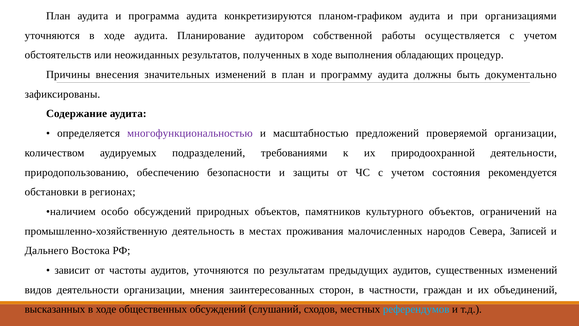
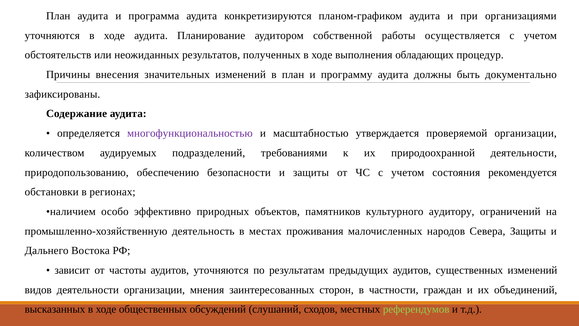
предложений: предложений -> утверждается
особо обсуждений: обсуждений -> эффективно
культурного объектов: объектов -> аудитору
Севера Записей: Записей -> Защиты
референдумов colour: light blue -> light green
